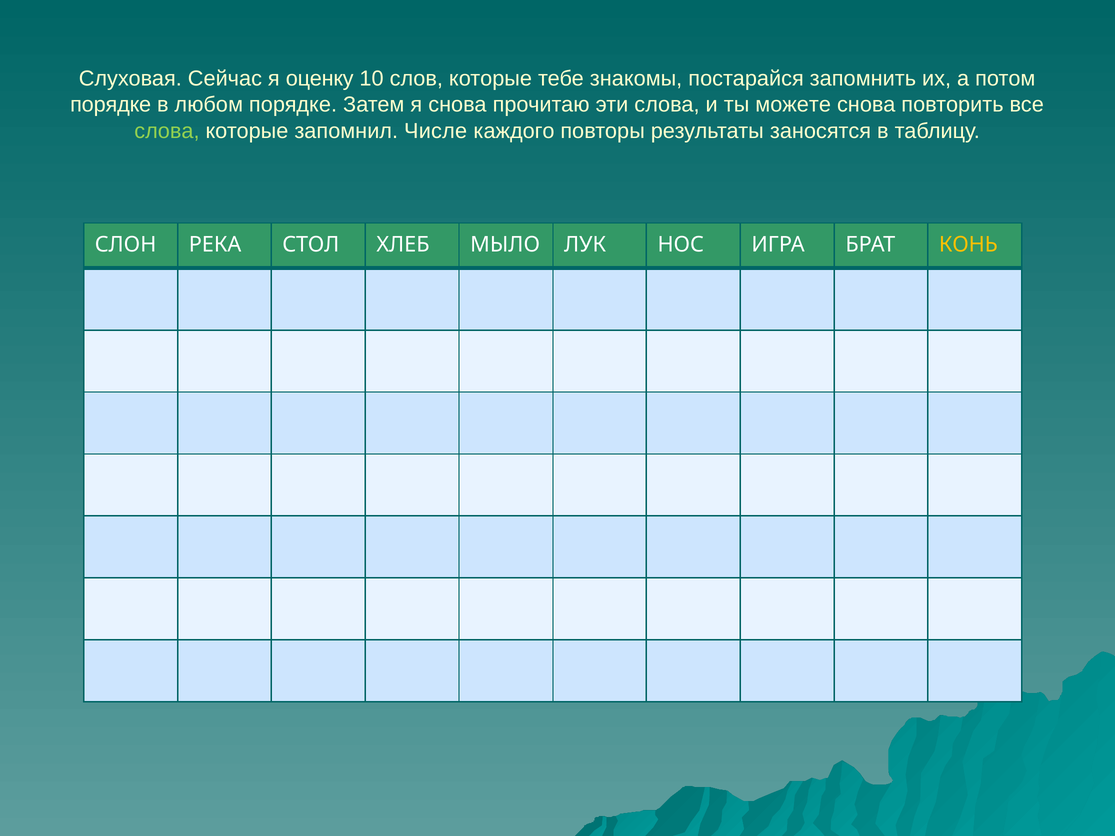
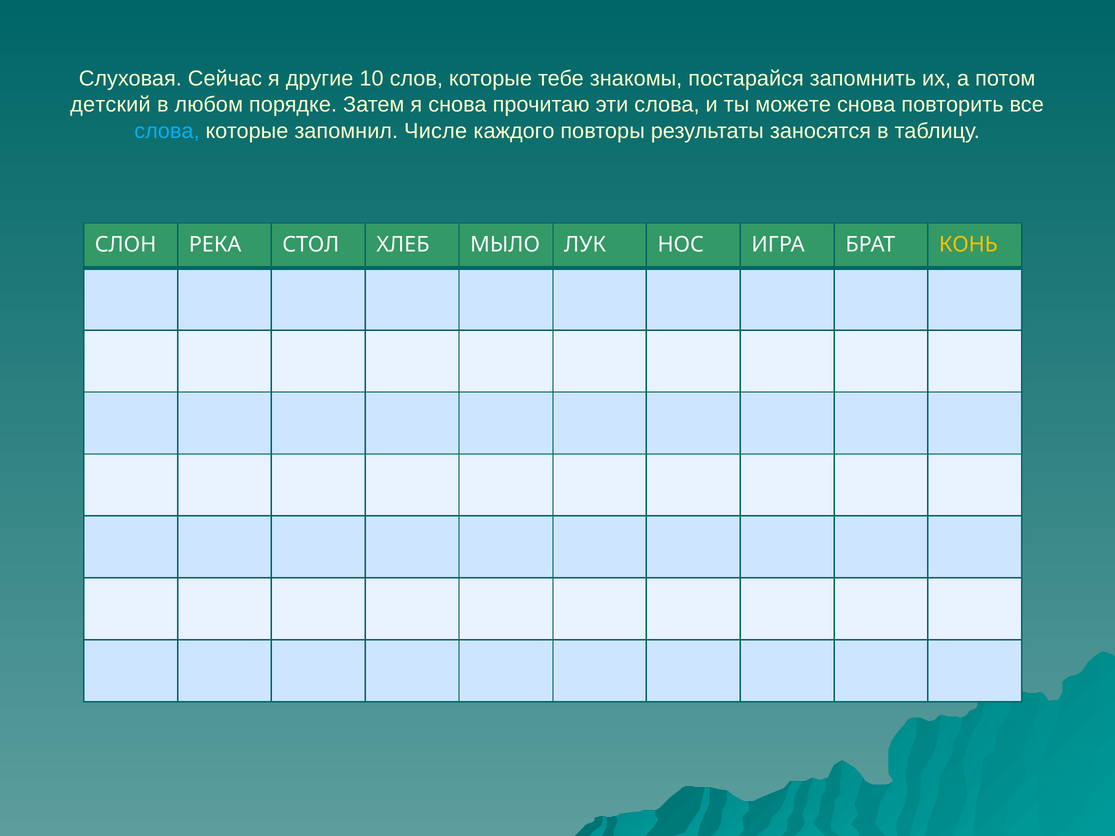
оценку: оценку -> другие
порядке at (111, 105): порядке -> детский
слова at (167, 131) colour: light green -> light blue
